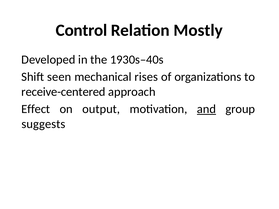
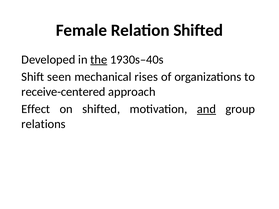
Control: Control -> Female
Relation Mostly: Mostly -> Shifted
the underline: none -> present
on output: output -> shifted
suggests: suggests -> relations
